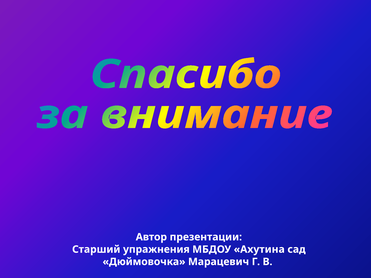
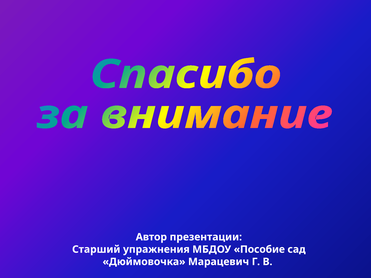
Ахутина: Ахутина -> Пособие
